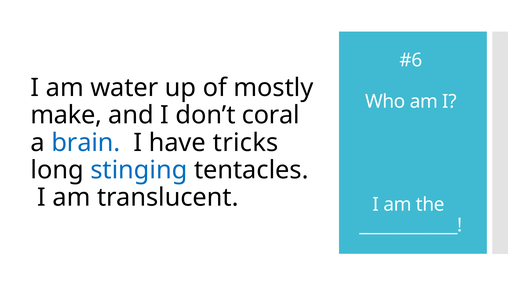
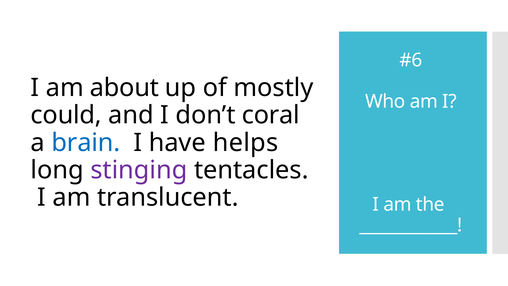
water: water -> about
make: make -> could
tricks: tricks -> helps
stinging colour: blue -> purple
